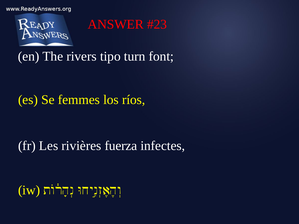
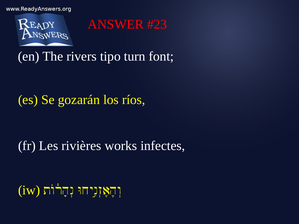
femmes: femmes -> gozarán
fuerza: fuerza -> works
